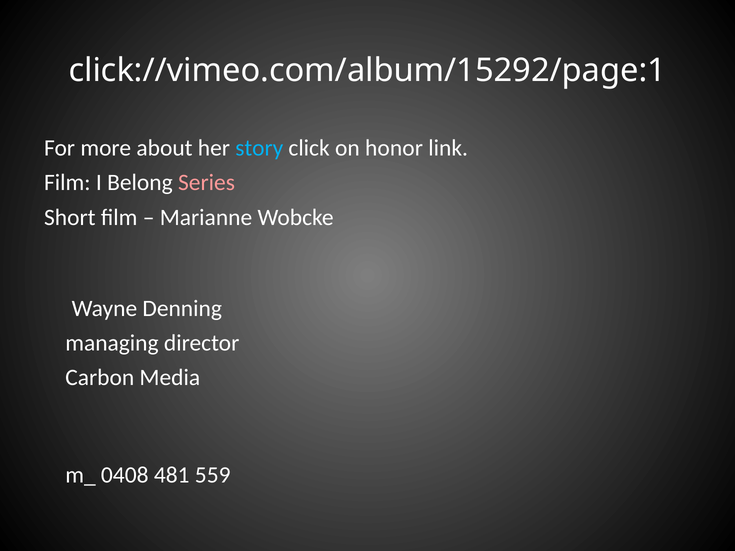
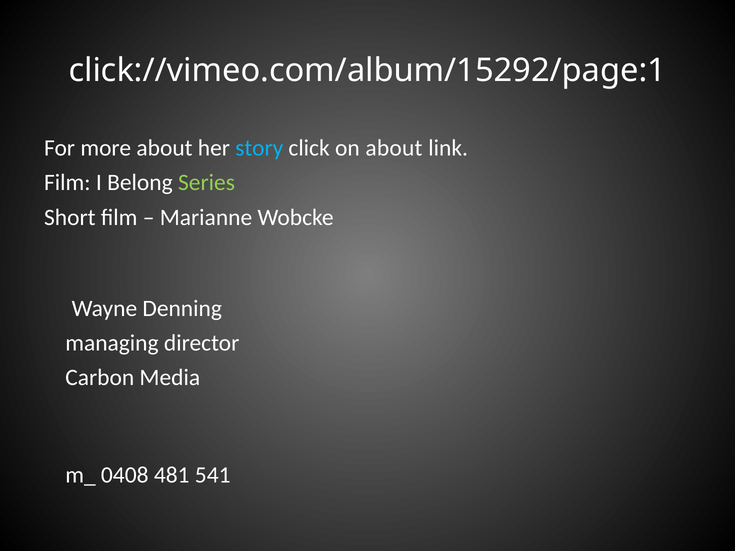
on honor: honor -> about
Series colour: pink -> light green
559: 559 -> 541
